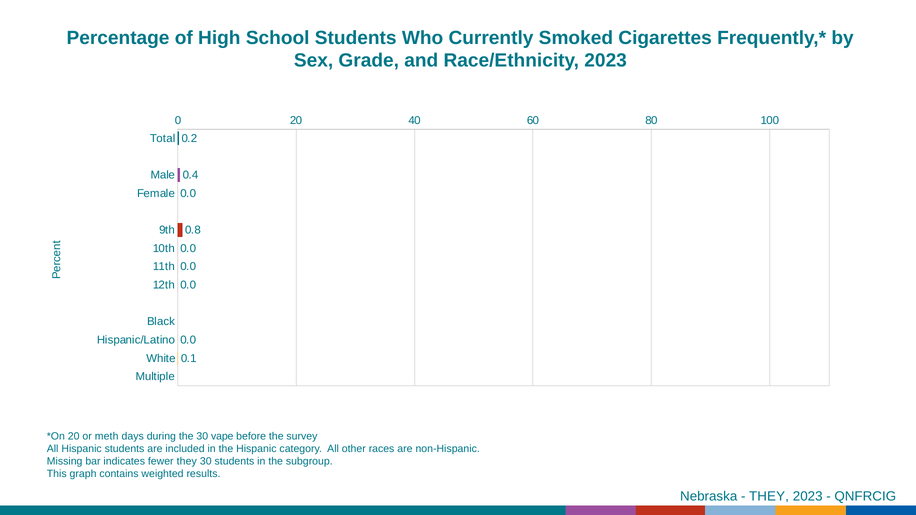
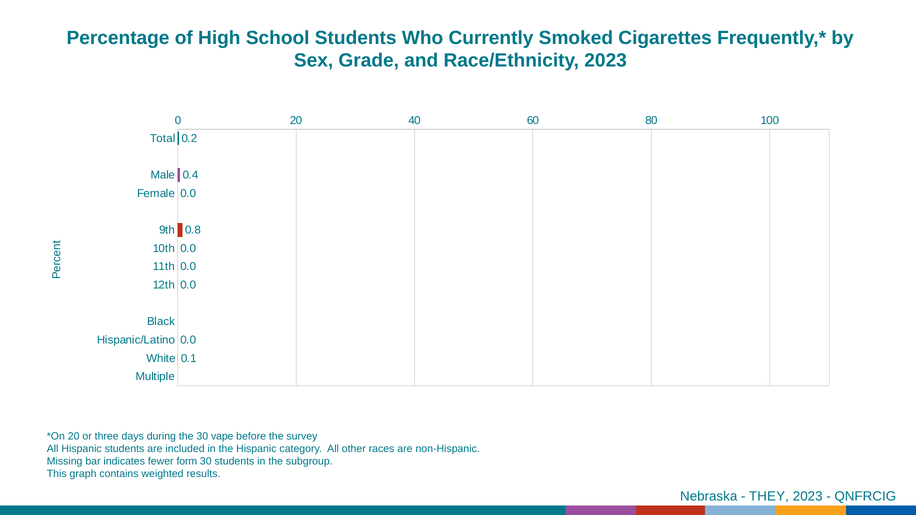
meth: meth -> three
fewer they: they -> form
